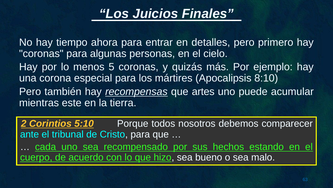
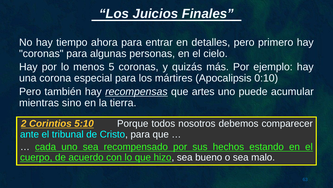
8:10: 8:10 -> 0:10
este: este -> sino
